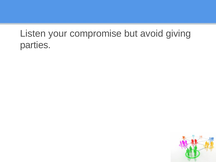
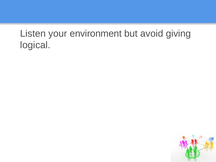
compromise: compromise -> environment
parties: parties -> logical
